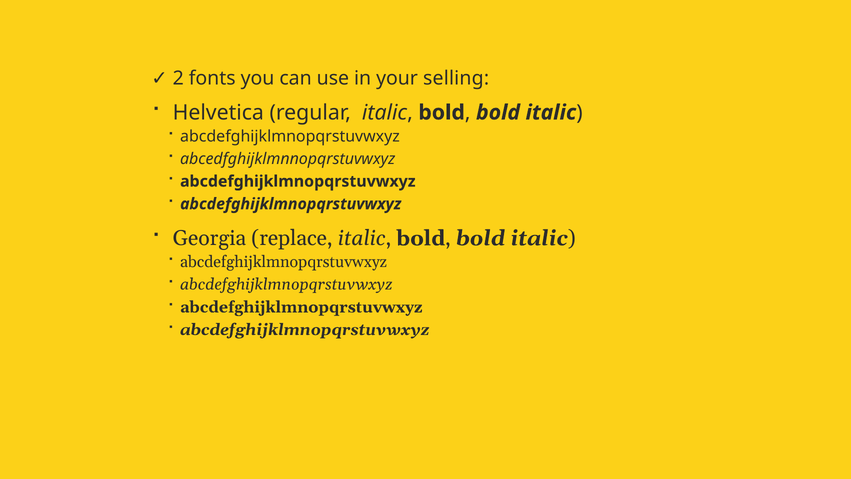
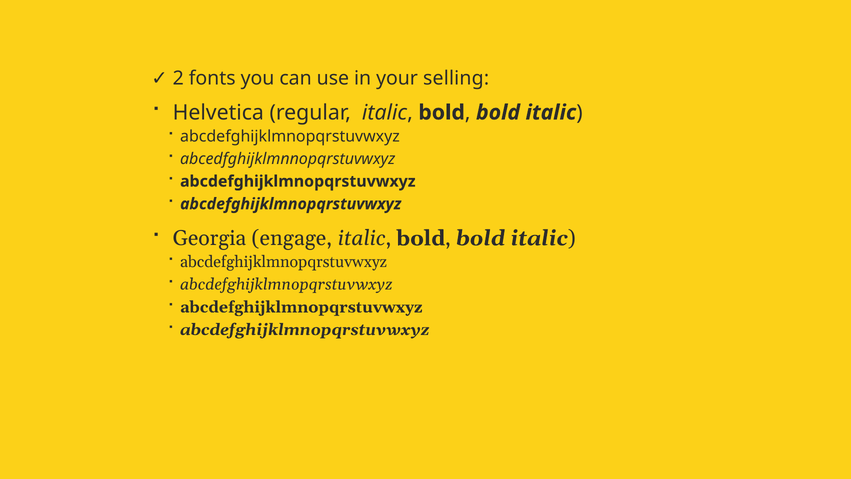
replace: replace -> engage
